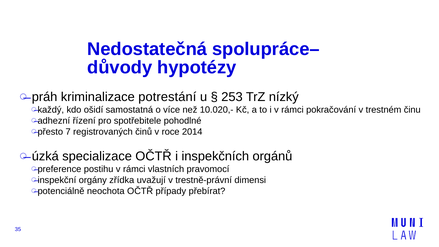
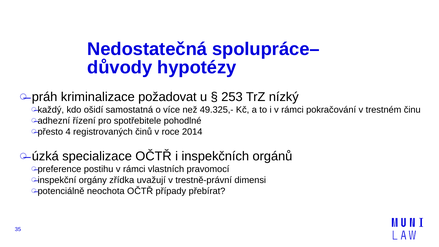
potrestání: potrestání -> požadovat
10.020,-: 10.020,- -> 49.325,-
7: 7 -> 4
